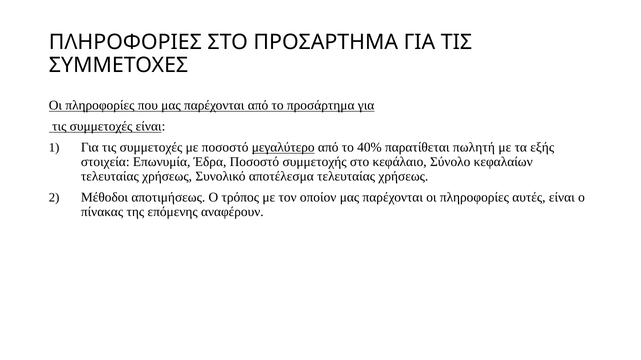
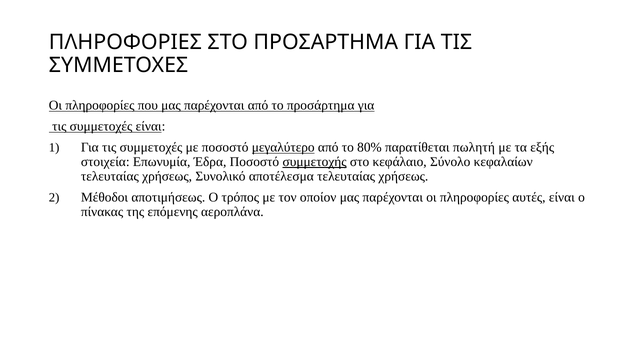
40%: 40% -> 80%
συμμετοχής underline: none -> present
αναφέρουν: αναφέρουν -> αεροπλάνα
